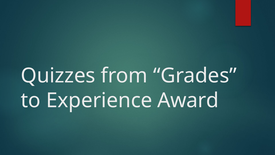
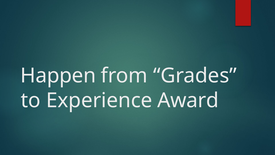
Quizzes: Quizzes -> Happen
